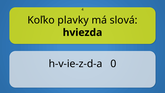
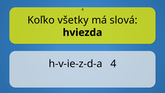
plavky: plavky -> všetky
h-v-ie-z-d-a 0: 0 -> 4
